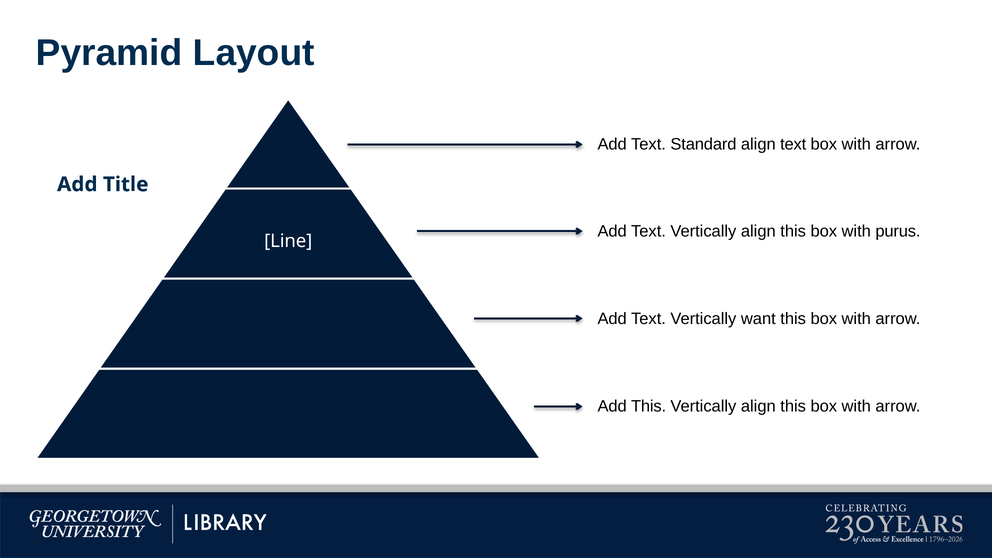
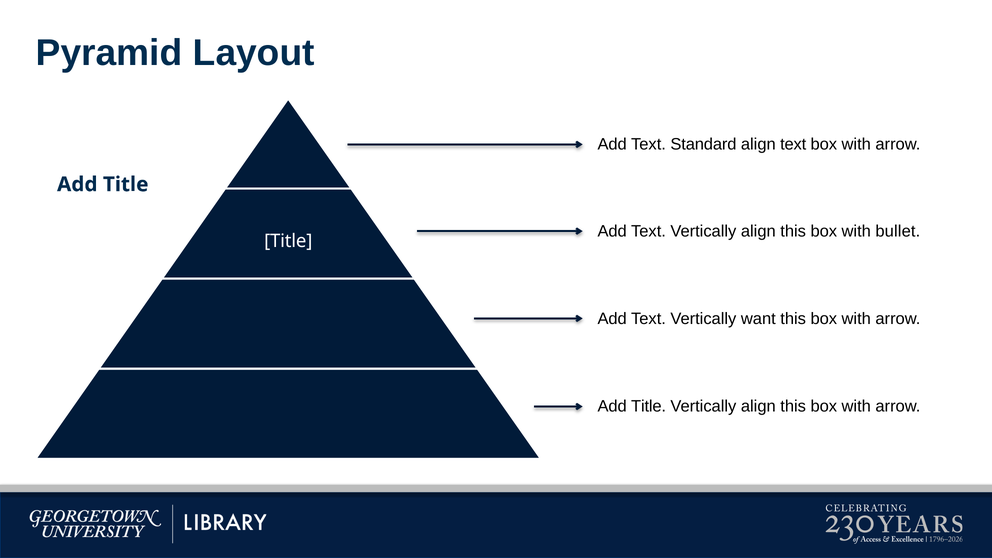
purus: purus -> bullet
Line at (288, 241): Line -> Title
This at (649, 406): This -> Title
